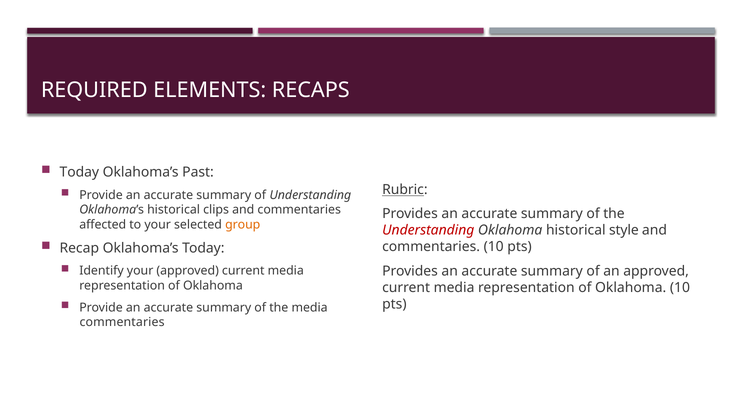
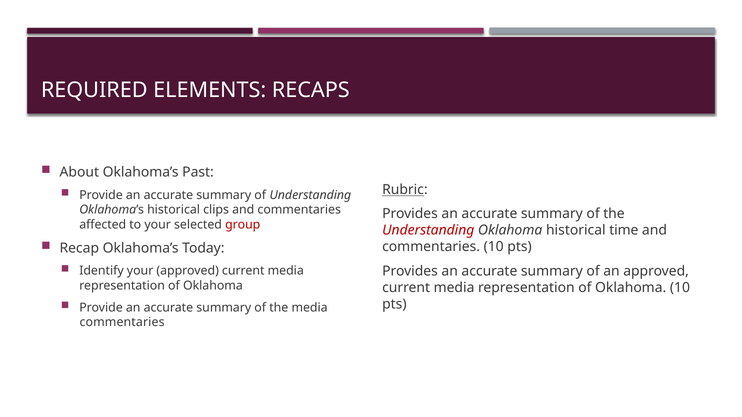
Today at (79, 172): Today -> About
group colour: orange -> red
style: style -> time
